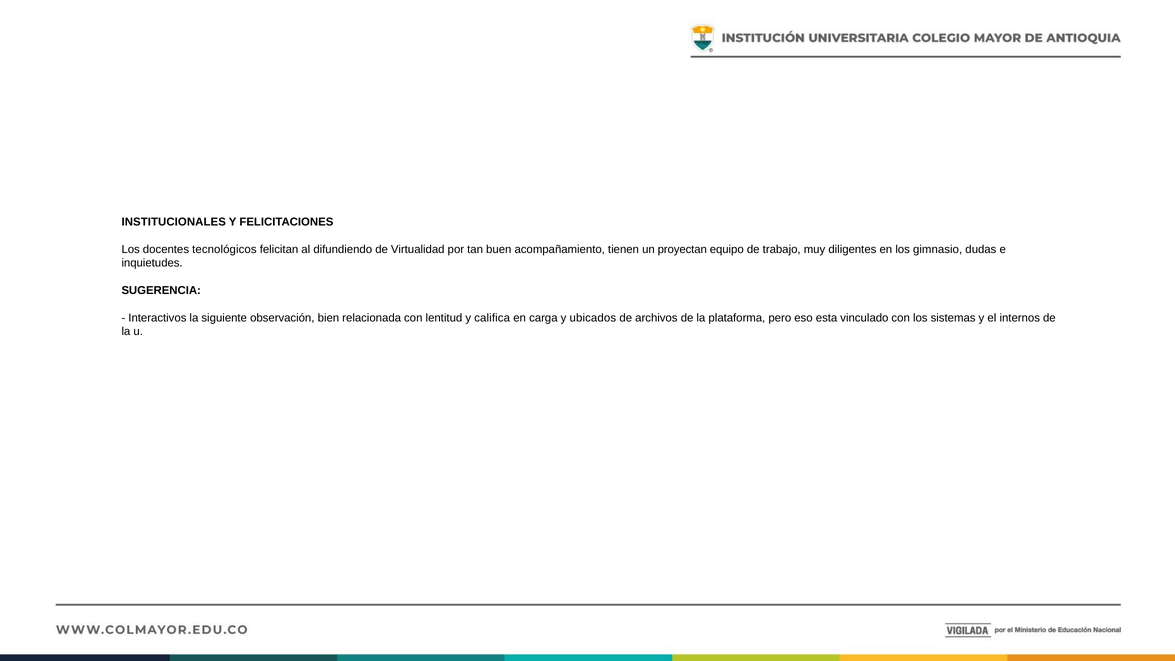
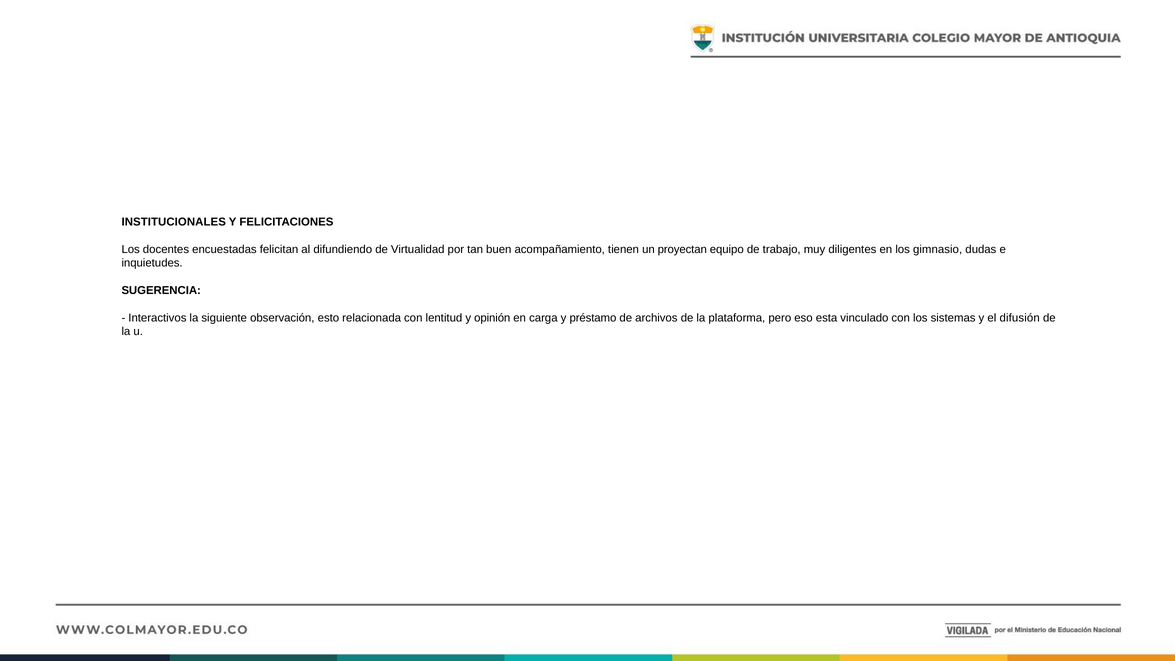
tecnológicos: tecnológicos -> encuestadas
bien: bien -> esto
califica: califica -> opinión
ubicados: ubicados -> préstamo
internos: internos -> difusión
